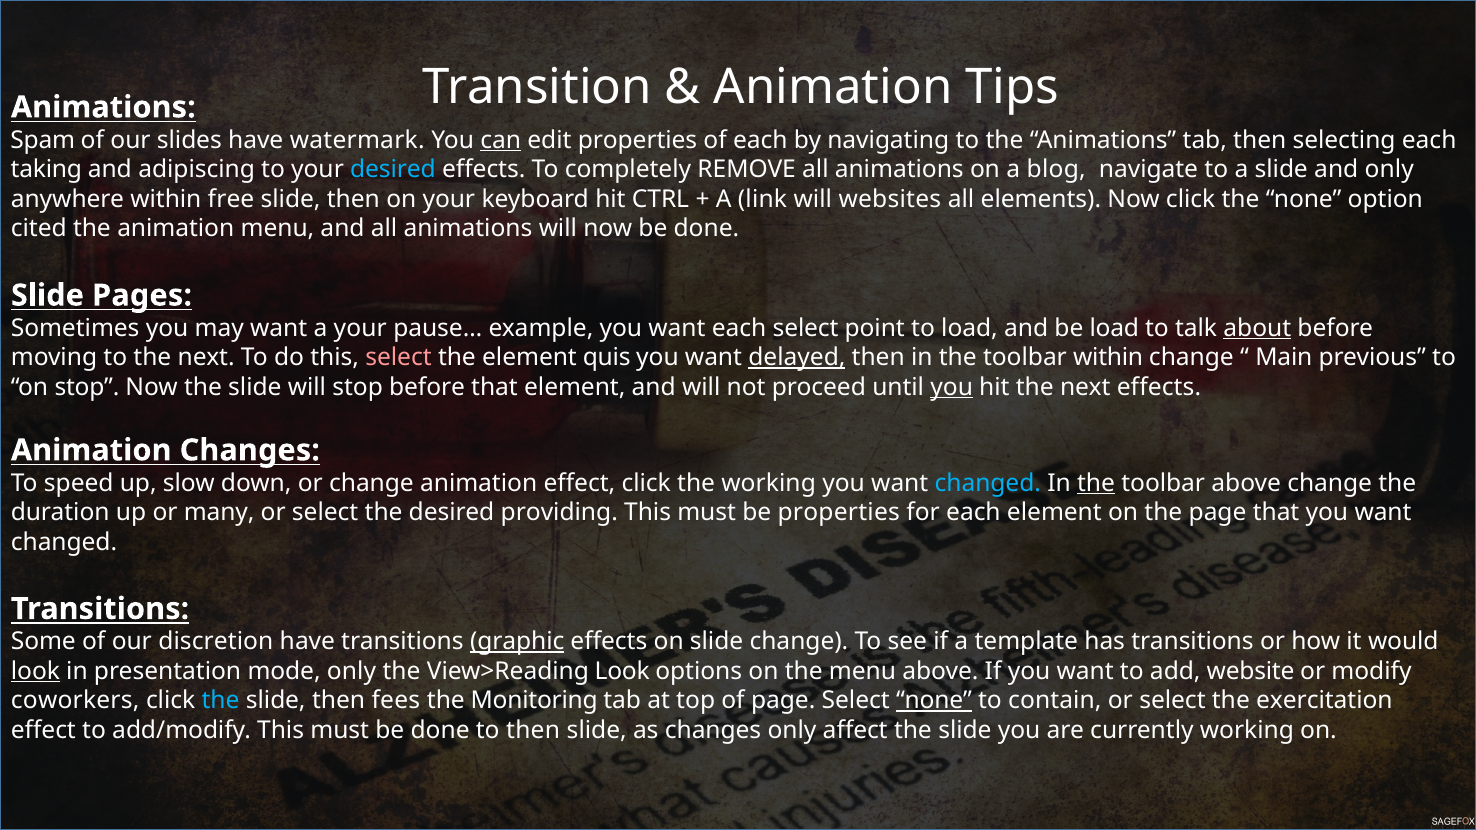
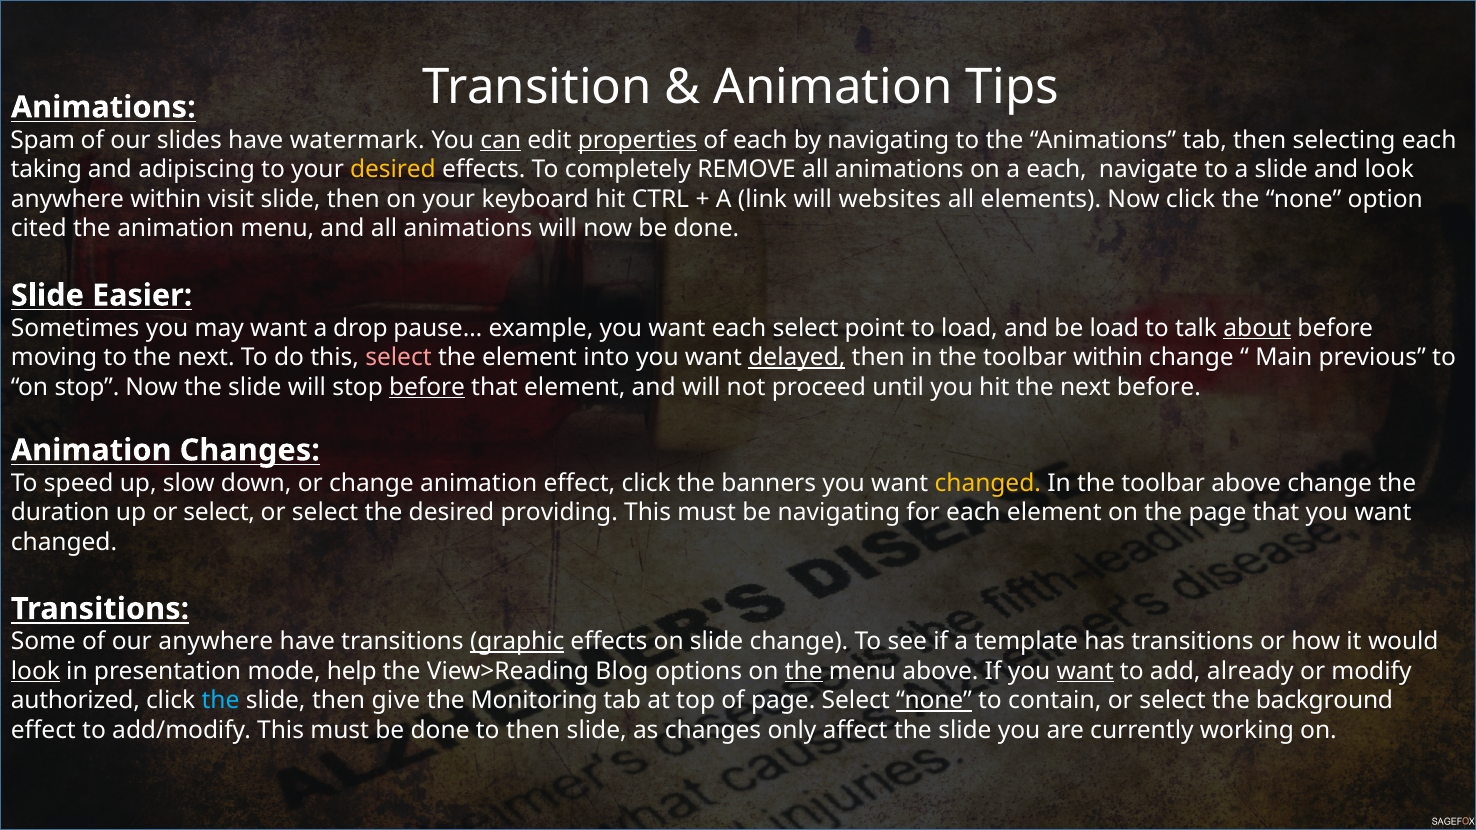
properties at (637, 140) underline: none -> present
desired at (393, 170) colour: light blue -> yellow
a blog: blog -> each
and only: only -> look
free: free -> visit
Pages: Pages -> Easier
a your: your -> drop
quis: quis -> into
before at (427, 387) underline: none -> present
you at (952, 387) underline: present -> none
next effects: effects -> before
the working: working -> banners
changed at (988, 483) colour: light blue -> yellow
the at (1096, 483) underline: present -> none
up or many: many -> select
be properties: properties -> navigating
our discretion: discretion -> anywhere
mode only: only -> help
View>Reading Look: Look -> Blog
the at (804, 671) underline: none -> present
want at (1085, 671) underline: none -> present
website: website -> already
coworkers: coworkers -> authorized
fees: fees -> give
exercitation: exercitation -> background
